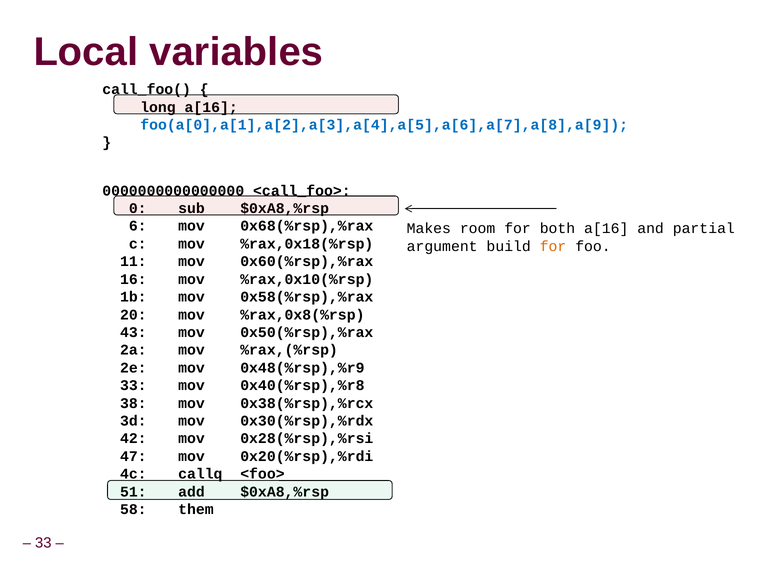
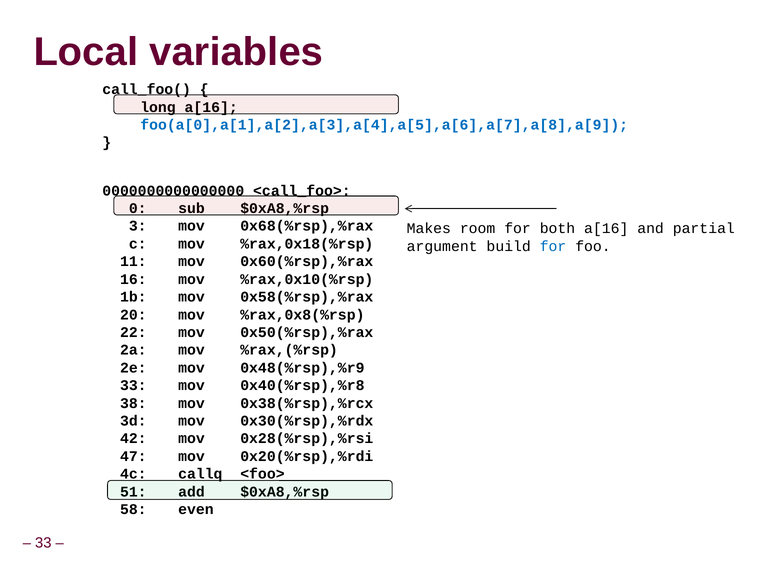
6: 6 -> 3
for at (553, 246) colour: orange -> blue
43: 43 -> 22
them: them -> even
